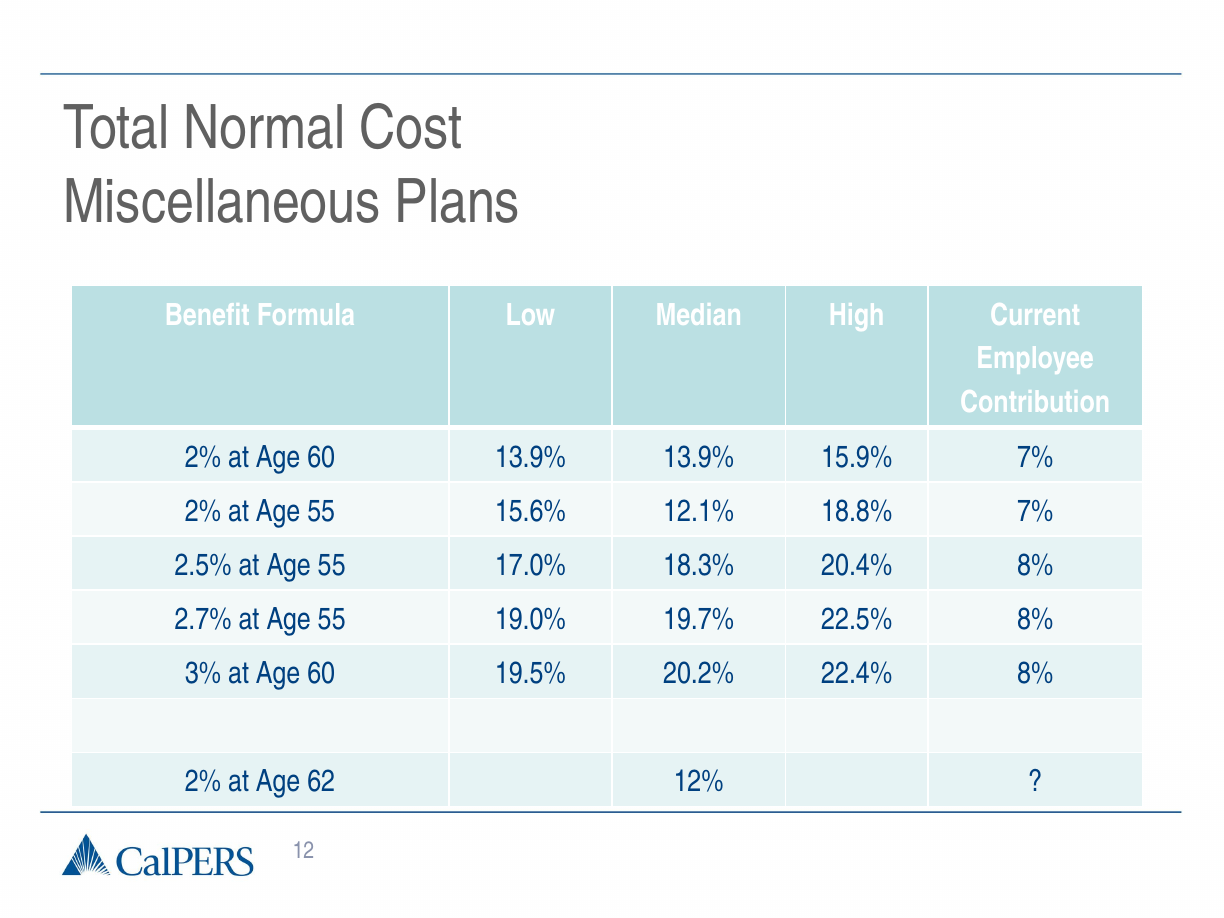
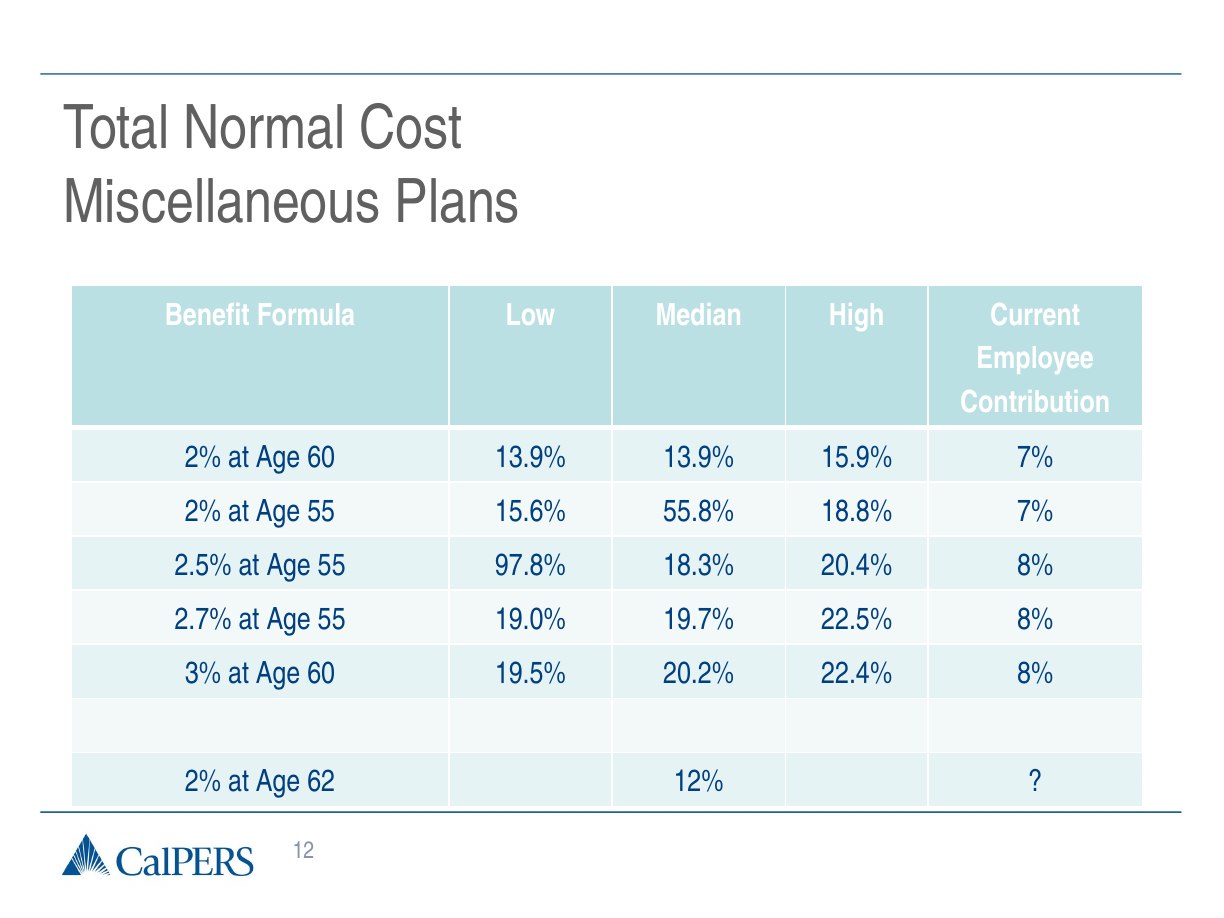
12.1%: 12.1% -> 55.8%
17.0%: 17.0% -> 97.8%
